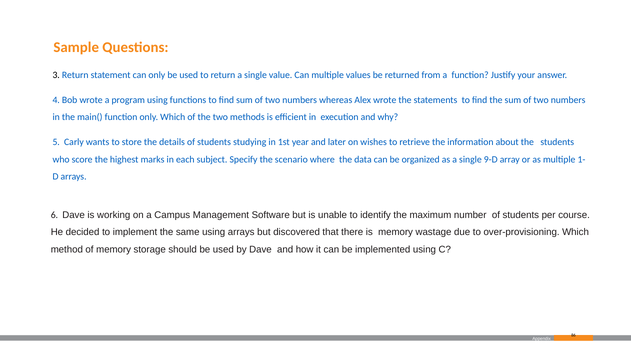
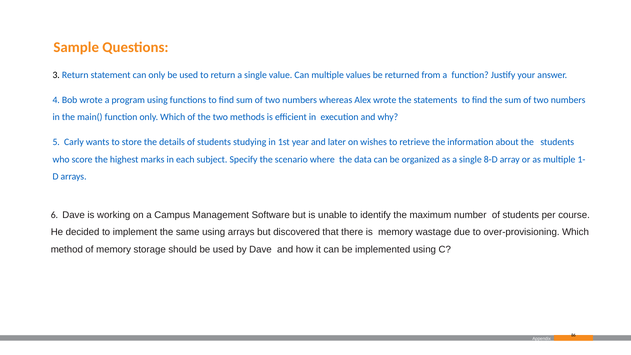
9-D: 9-D -> 8-D
